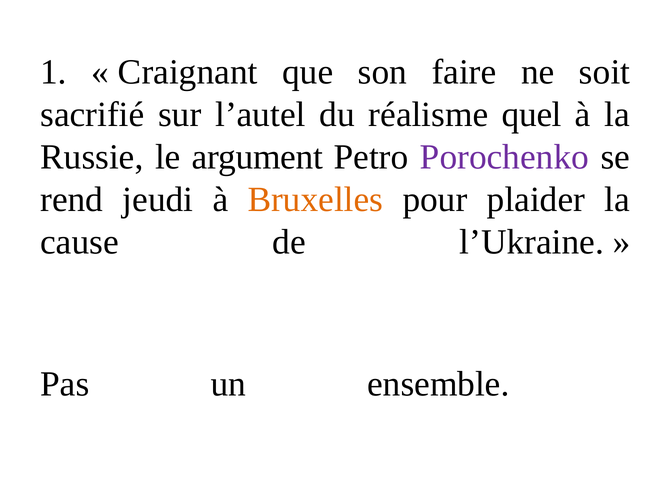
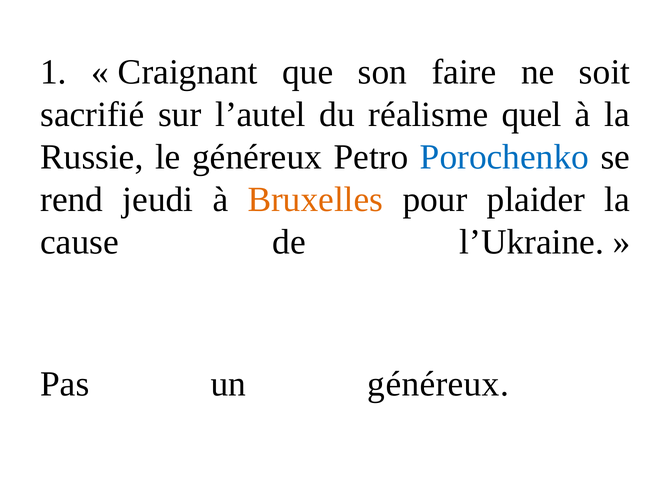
le argument: argument -> généreux
Porochenko colour: purple -> blue
un ensemble: ensemble -> généreux
